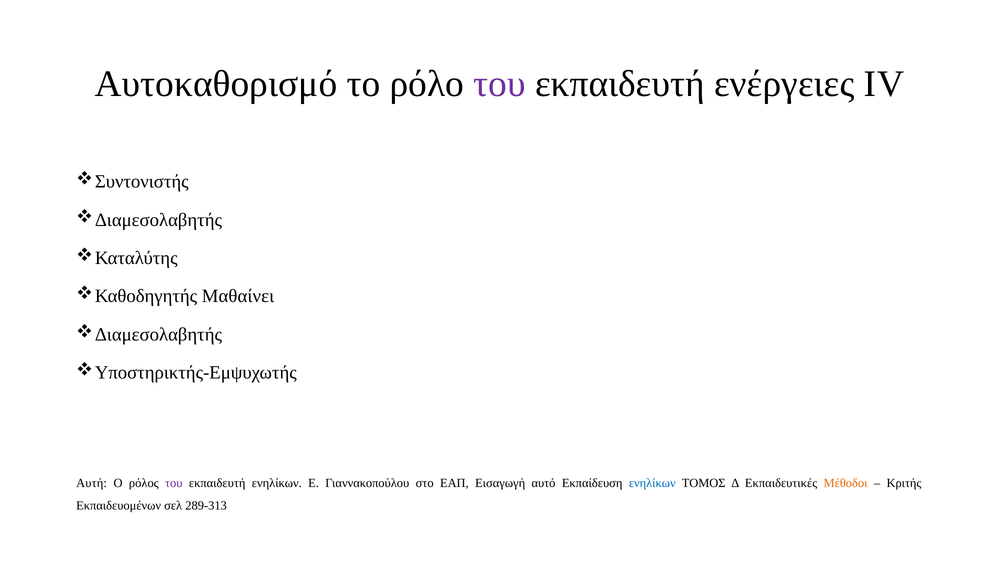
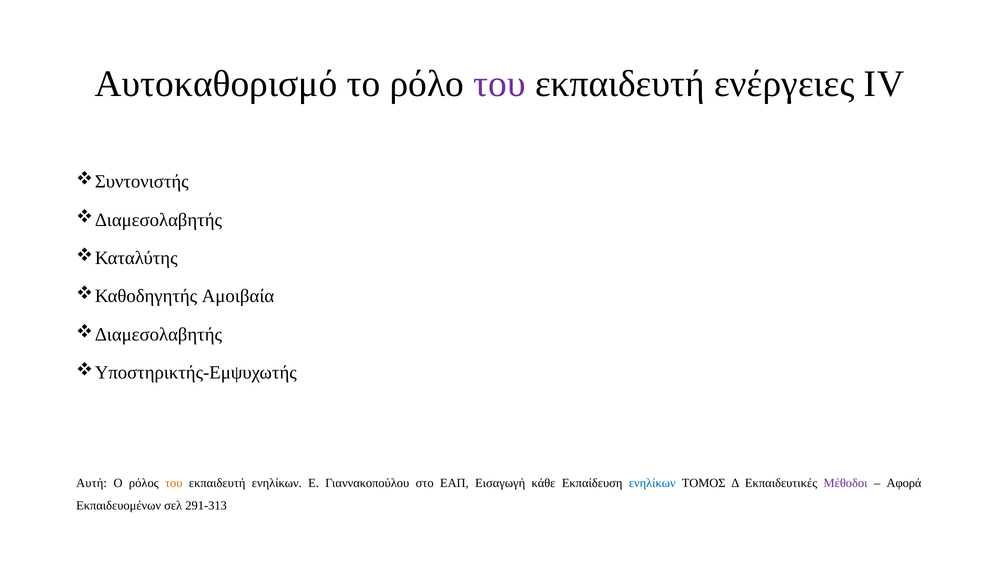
Μαθαίνει: Μαθαίνει -> Αμοιβαία
του at (174, 483) colour: purple -> orange
αυτό: αυτό -> κάθε
Μέθοδοι colour: orange -> purple
Κριτής: Κριτής -> Αφορά
289-313: 289-313 -> 291-313
